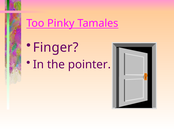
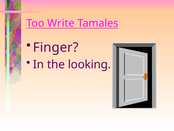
Pinky: Pinky -> Write
pointer: pointer -> looking
